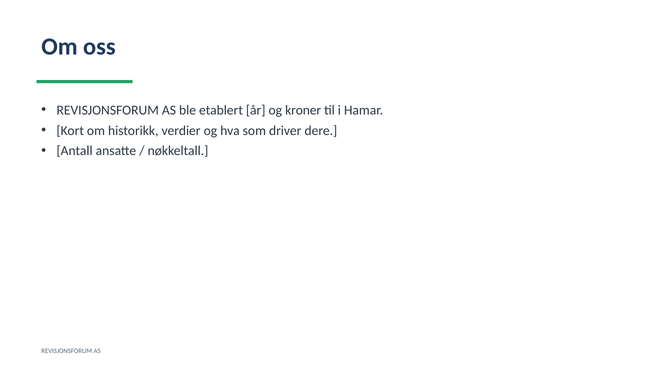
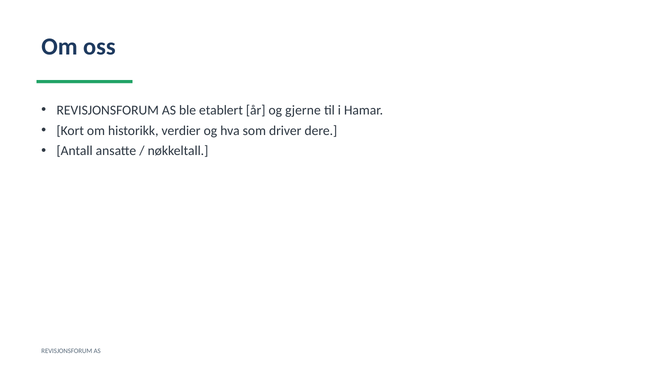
kroner: kroner -> gjerne
